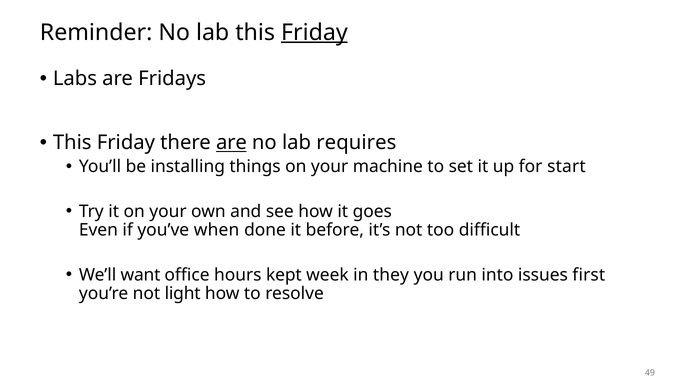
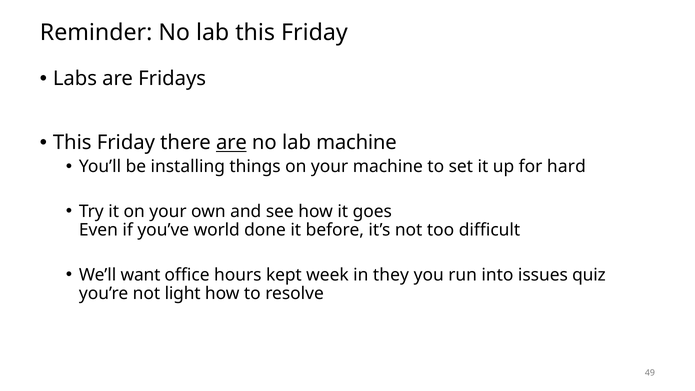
Friday at (314, 32) underline: present -> none
lab requires: requires -> machine
start: start -> hard
when: when -> world
first: first -> quiz
